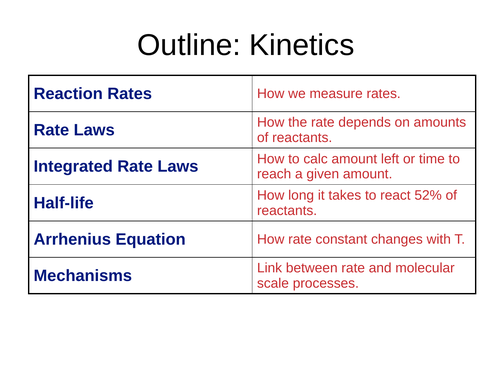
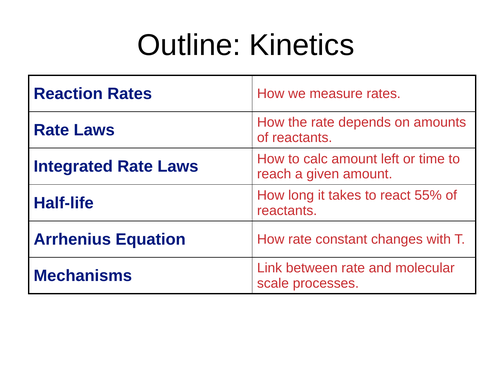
52%: 52% -> 55%
